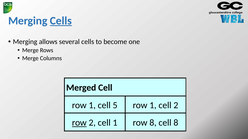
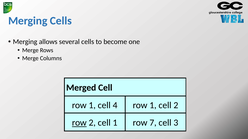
Cells at (61, 21) underline: present -> none
5: 5 -> 4
row 8: 8 -> 7
cell 8: 8 -> 3
